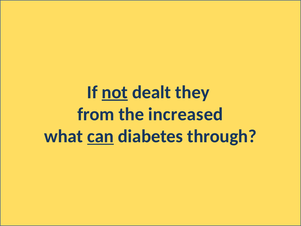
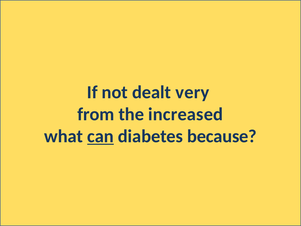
not underline: present -> none
they: they -> very
through: through -> because
